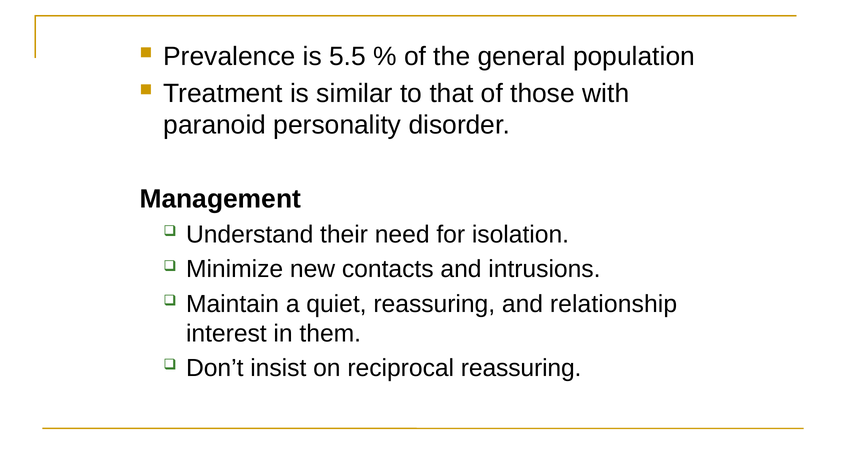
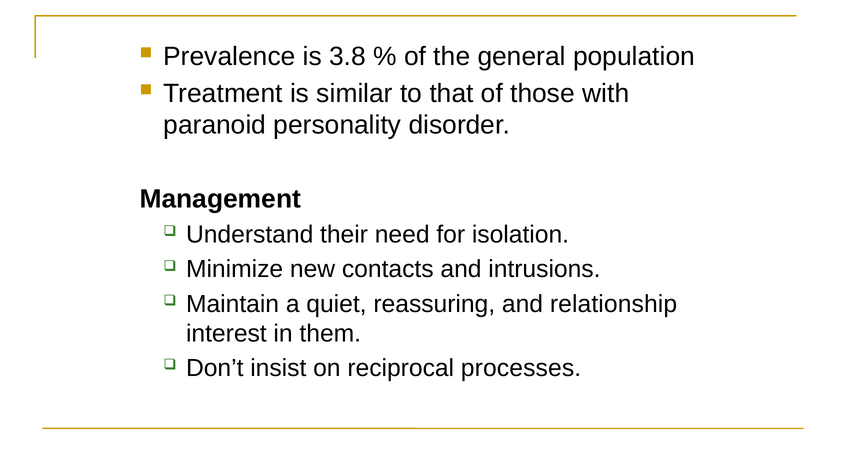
5.5: 5.5 -> 3.8
reciprocal reassuring: reassuring -> processes
